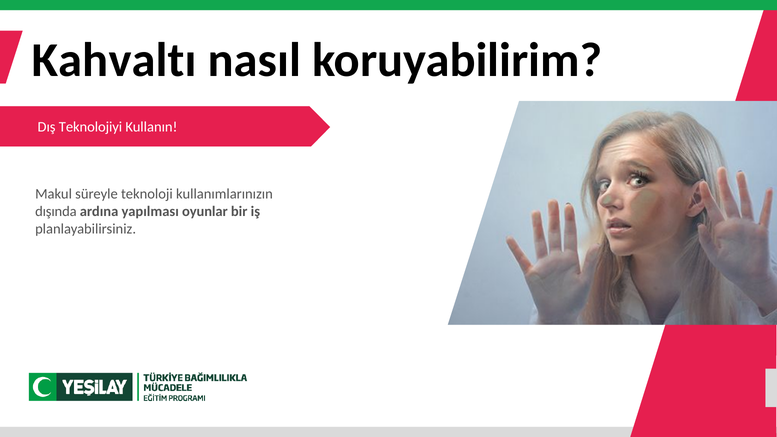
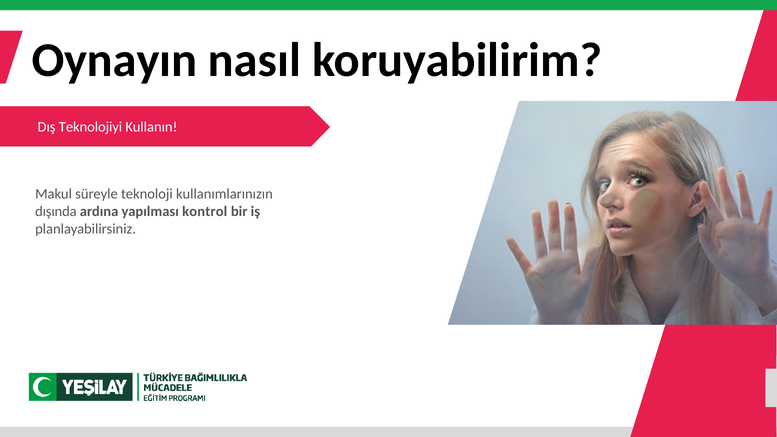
Kahvaltı: Kahvaltı -> Oynayın
oyunlar: oyunlar -> kontrol
